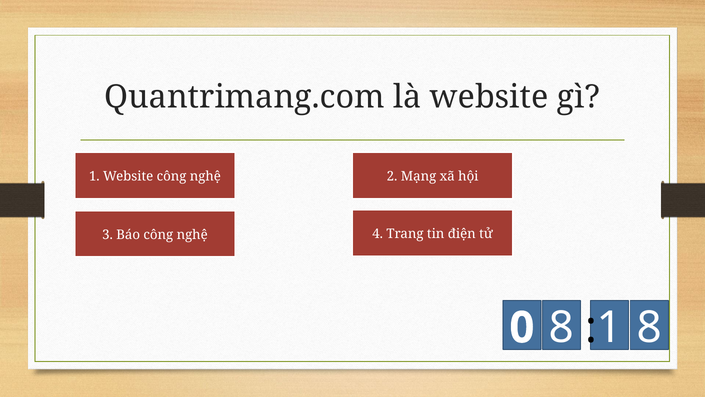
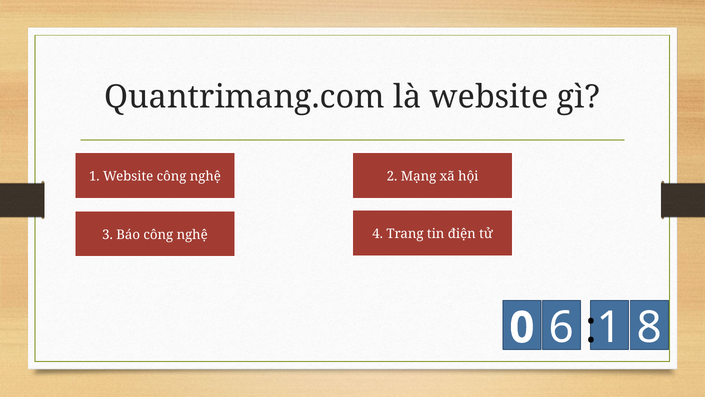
0 8: 8 -> 6
